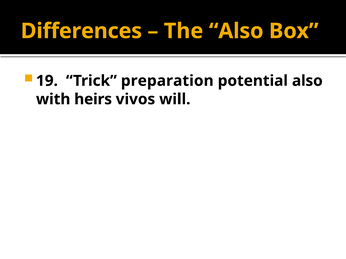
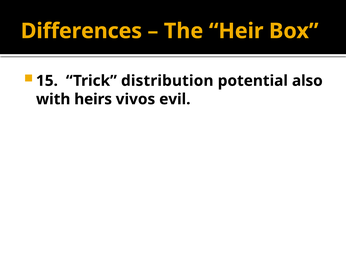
The Also: Also -> Heir
19: 19 -> 15
preparation: preparation -> distribution
will: will -> evil
